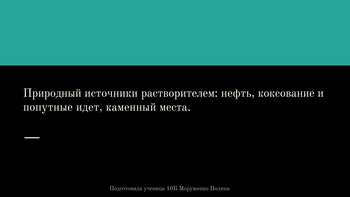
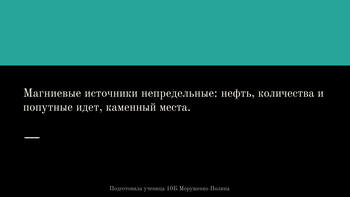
Природный: Природный -> Магниевые
растворителем: растворителем -> непредельные
коксование: коксование -> количества
